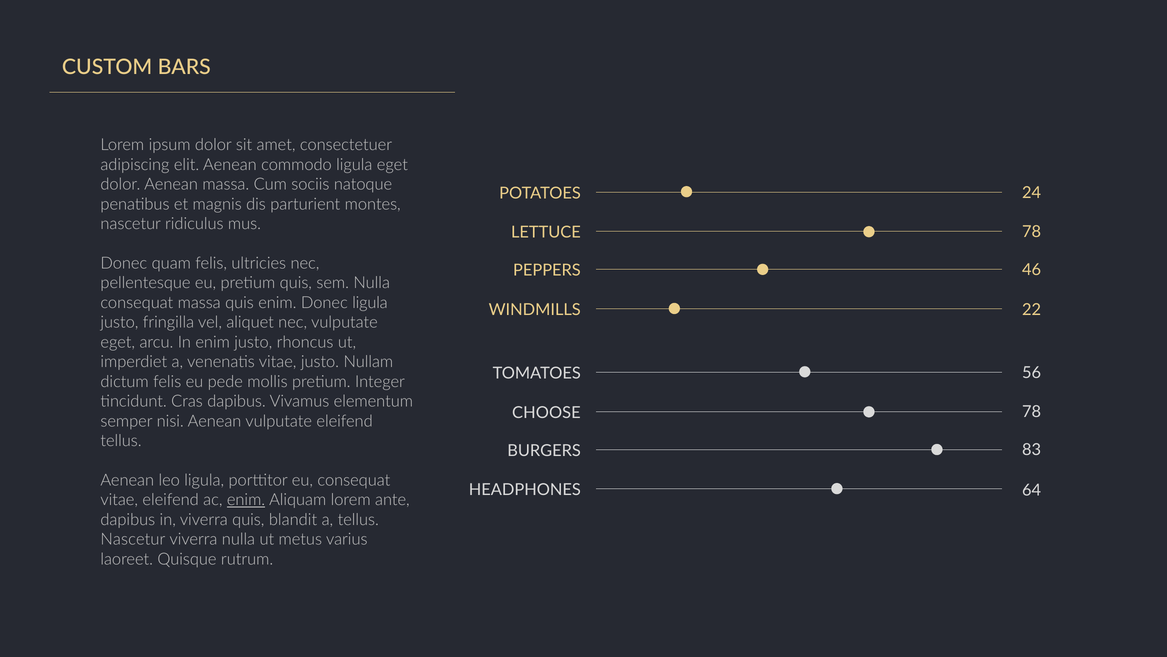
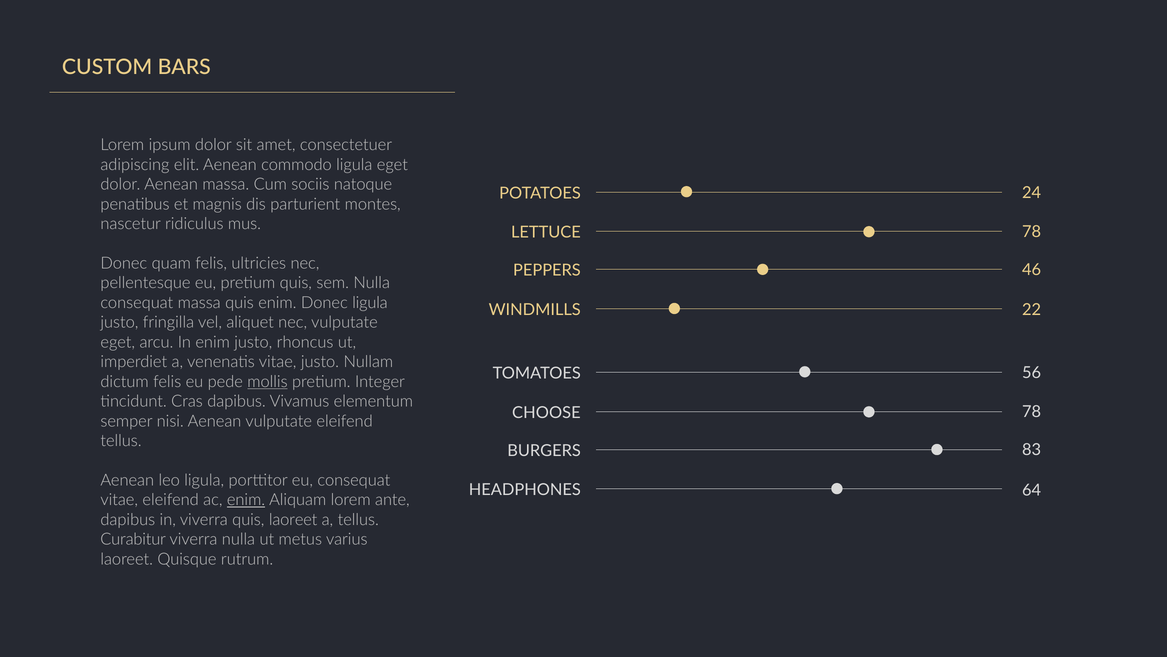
mollis underline: none -> present
quis blandit: blandit -> laoreet
Nascetur at (133, 539): Nascetur -> Curabitur
